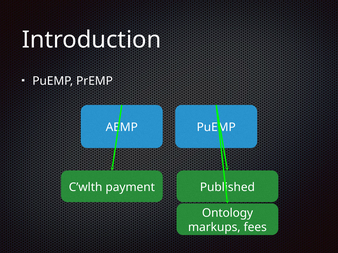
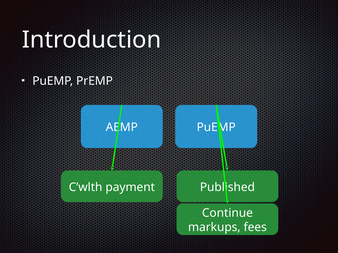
Ontology: Ontology -> Continue
